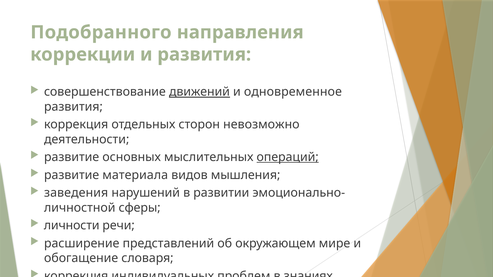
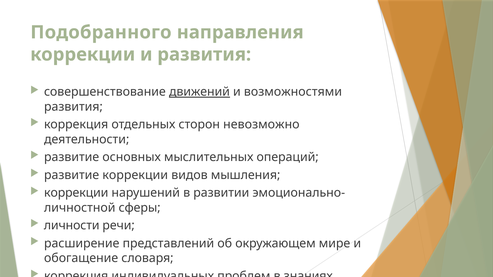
одновременное: одновременное -> возможностями
операций underline: present -> none
развитие материала: материала -> коррекции
заведения at (76, 193): заведения -> коррекции
